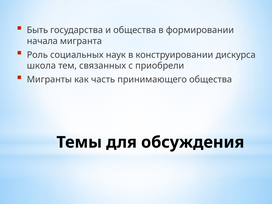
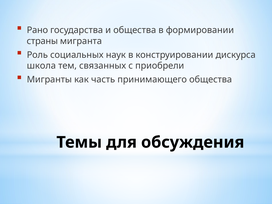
Быть: Быть -> Рано
начала: начала -> страны
